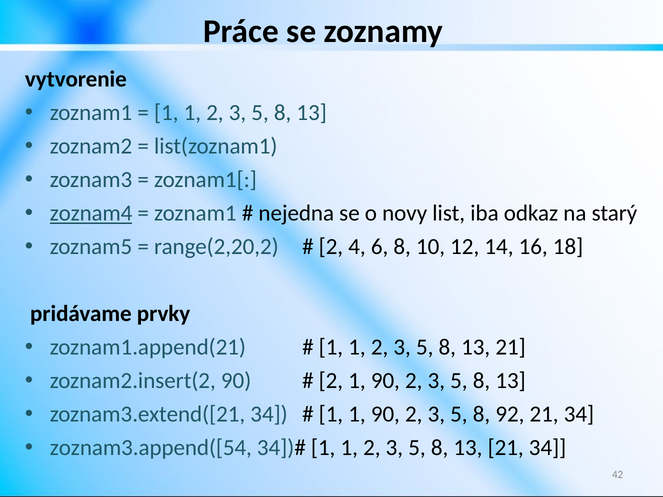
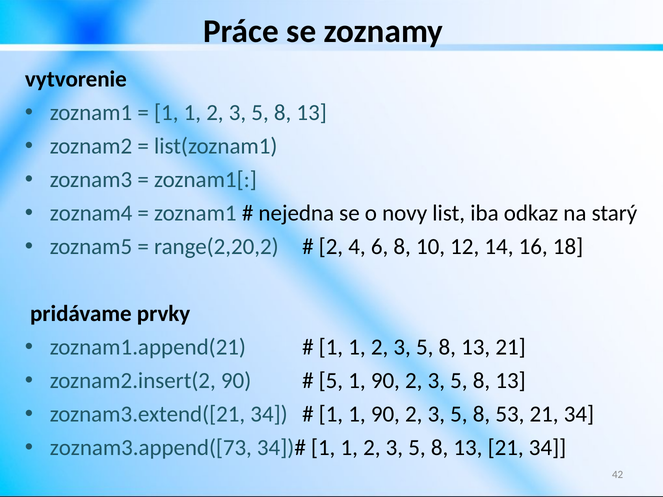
zoznam4 underline: present -> none
2 at (331, 381): 2 -> 5
92: 92 -> 53
zoznam3.append([54: zoznam3.append([54 -> zoznam3.append([73
